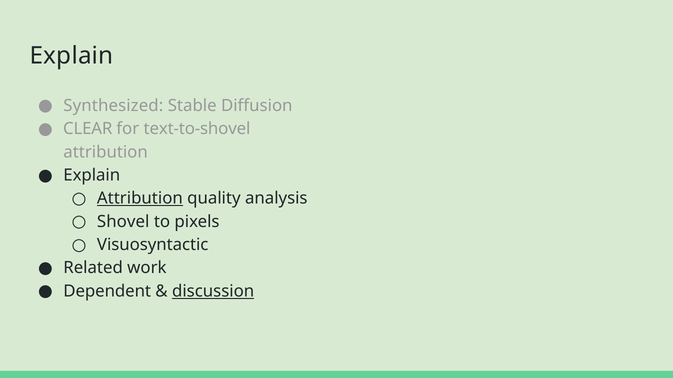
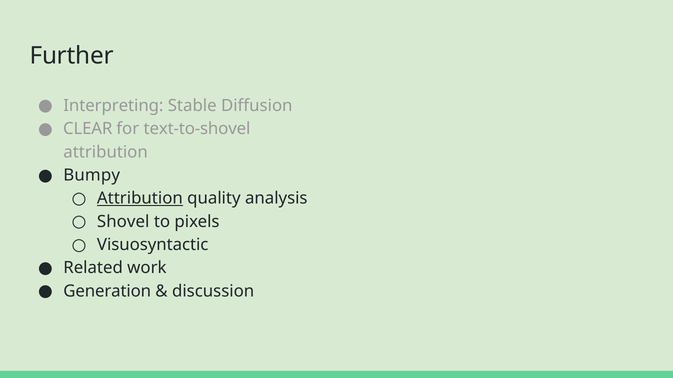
Explain at (72, 56): Explain -> Further
Synthesized: Synthesized -> Interpreting
Explain at (92, 175): Explain -> Bumpy
Dependent: Dependent -> Generation
discussion underline: present -> none
